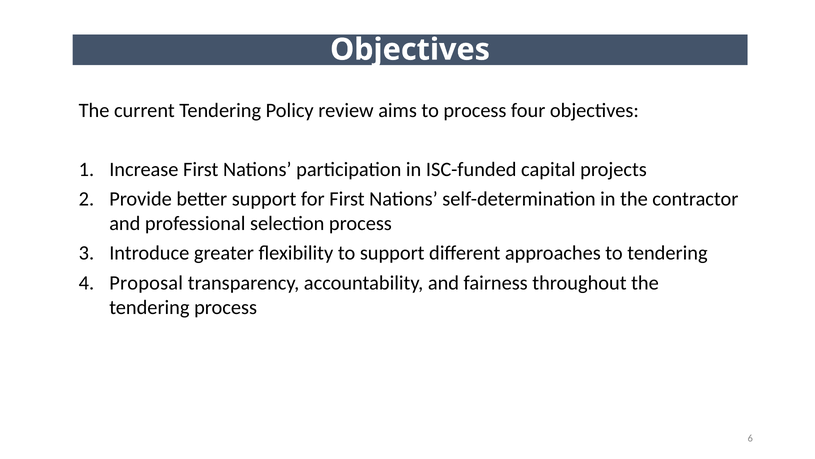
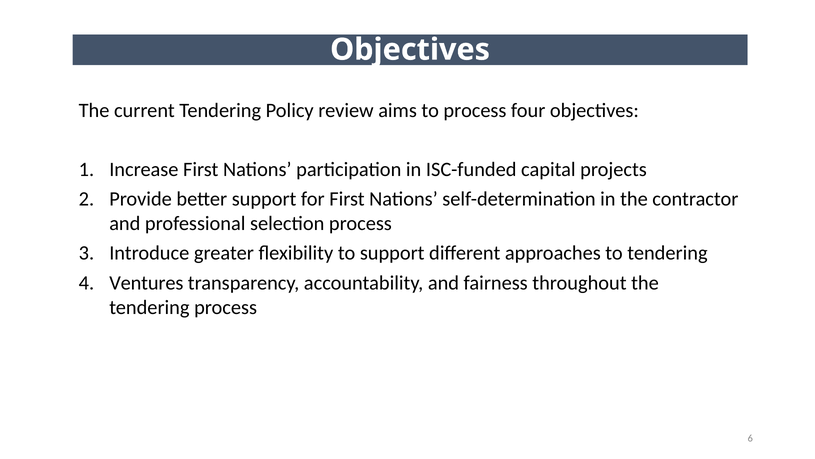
Proposal: Proposal -> Ventures
